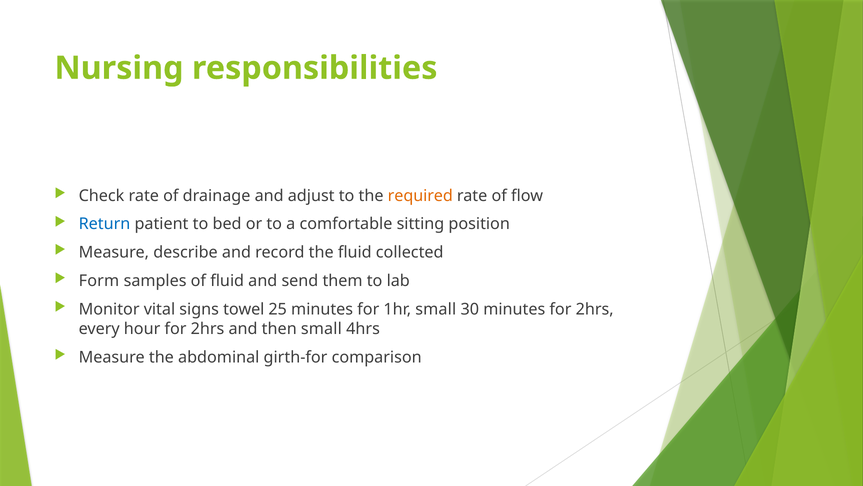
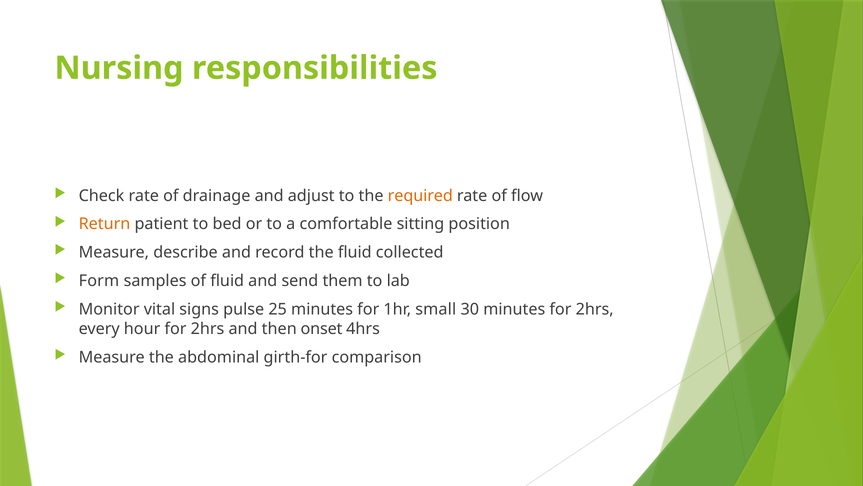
Return colour: blue -> orange
towel: towel -> pulse
then small: small -> onset
